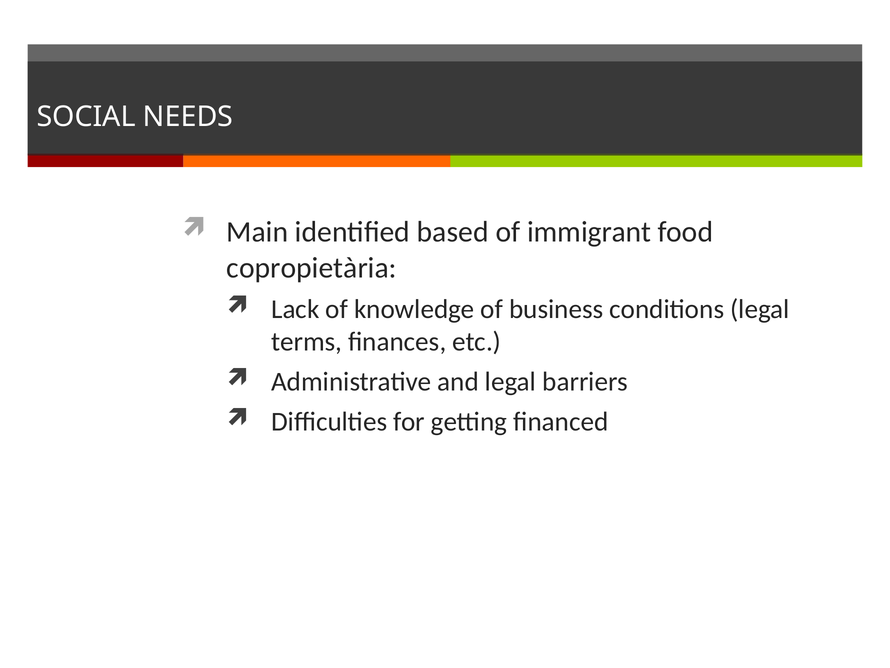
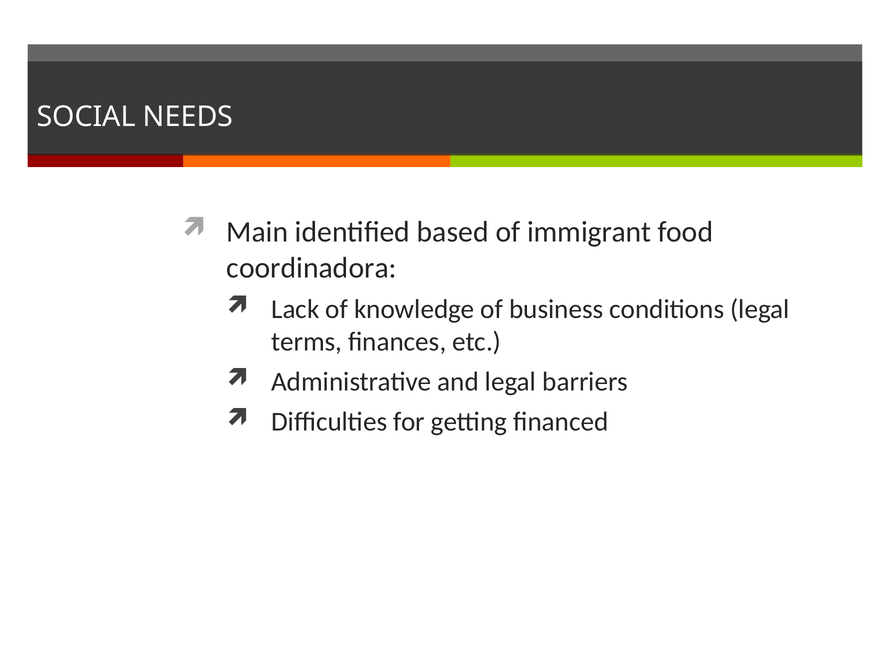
copropietària: copropietària -> coordinadora
